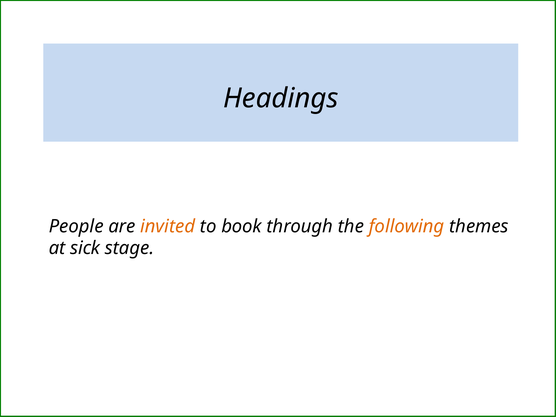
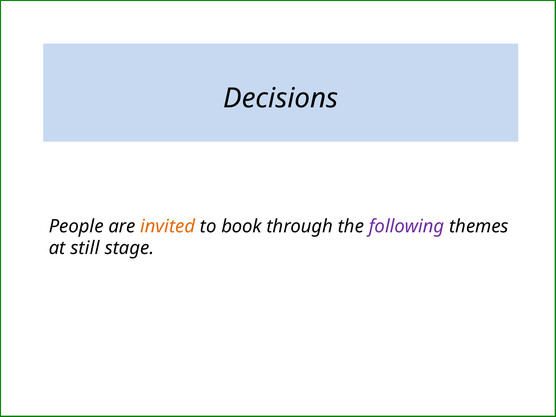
Headings: Headings -> Decisions
following colour: orange -> purple
sick: sick -> still
